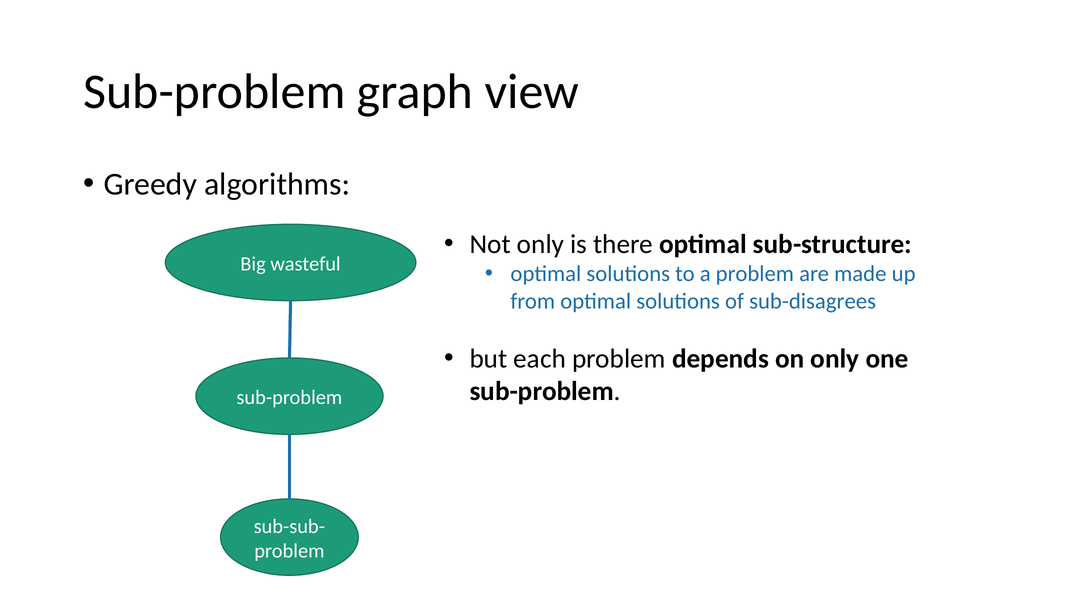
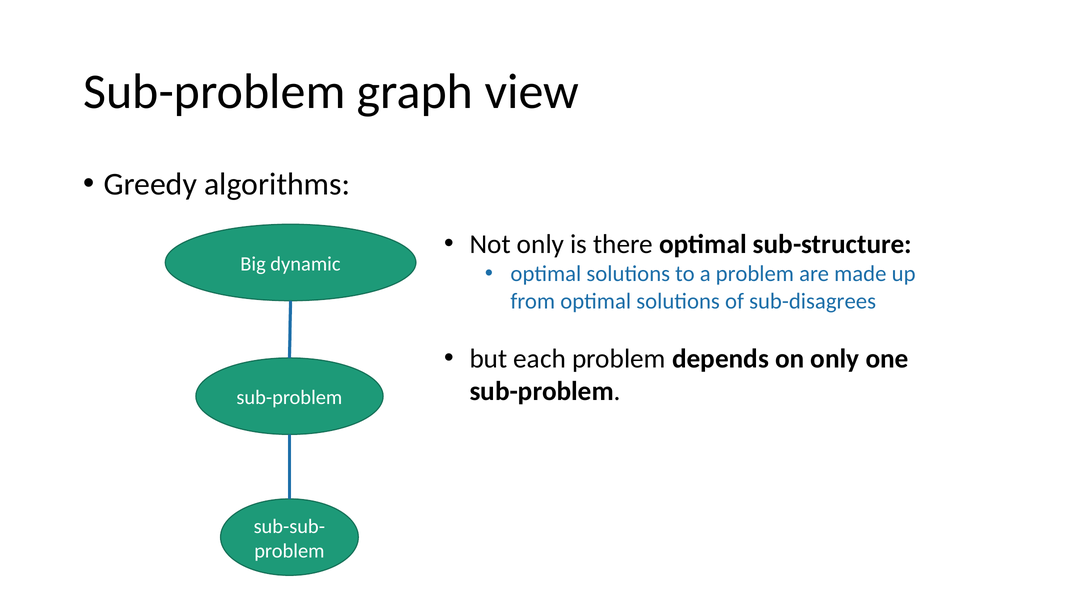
wasteful: wasteful -> dynamic
